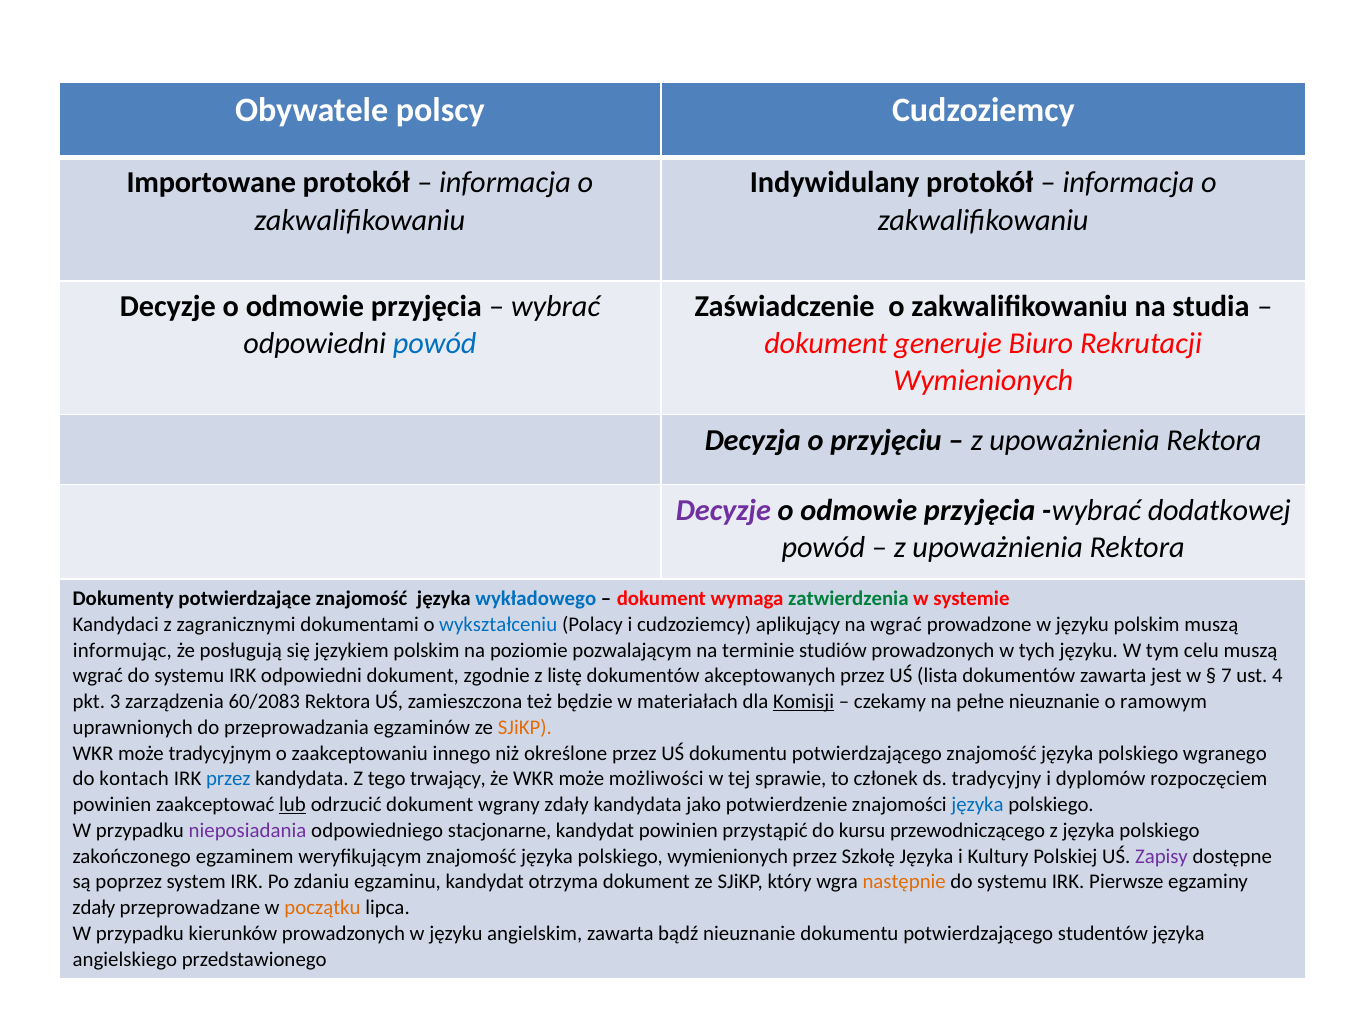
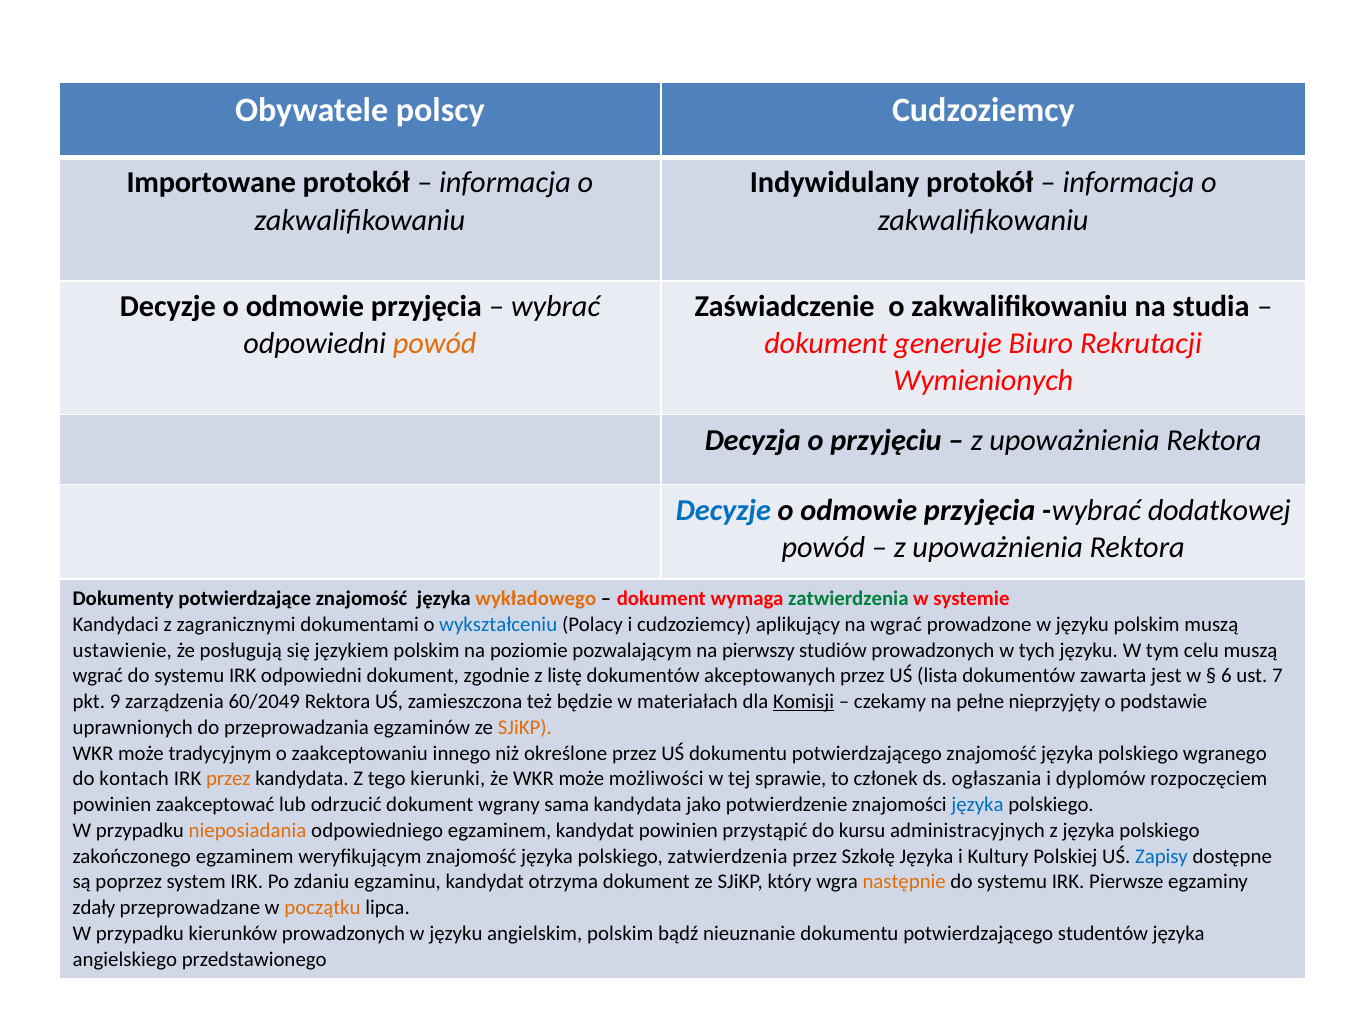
powód at (435, 343) colour: blue -> orange
Decyzje at (723, 510) colour: purple -> blue
wykładowego colour: blue -> orange
informując: informując -> ustawienie
terminie: terminie -> pierwszy
7: 7 -> 6
4: 4 -> 7
3: 3 -> 9
60/2083: 60/2083 -> 60/2049
pełne nieuznanie: nieuznanie -> nieprzyjęty
ramowym: ramowym -> podstawie
przez at (228, 779) colour: blue -> orange
trwający: trwający -> kierunki
tradycyjny: tradycyjny -> ogłaszania
lub underline: present -> none
wgrany zdały: zdały -> sama
nieposiadania colour: purple -> orange
odpowiedniego stacjonarne: stacjonarne -> egzaminem
przewodniczącego: przewodniczącego -> administracyjnych
polskiego wymienionych: wymienionych -> zatwierdzenia
Zapisy colour: purple -> blue
angielskim zawarta: zawarta -> polskim
